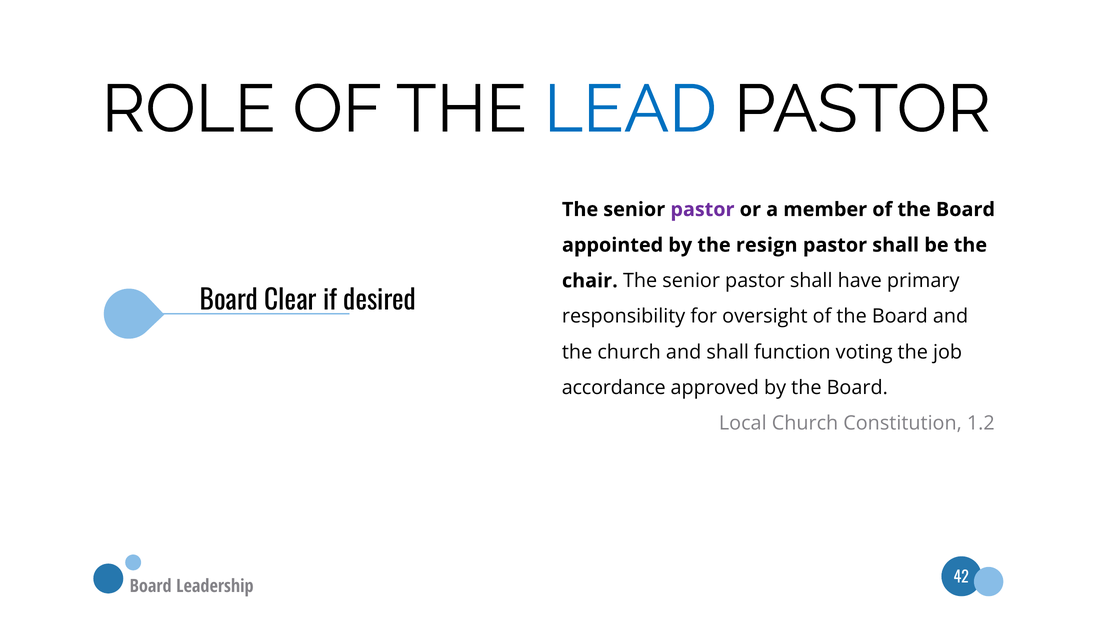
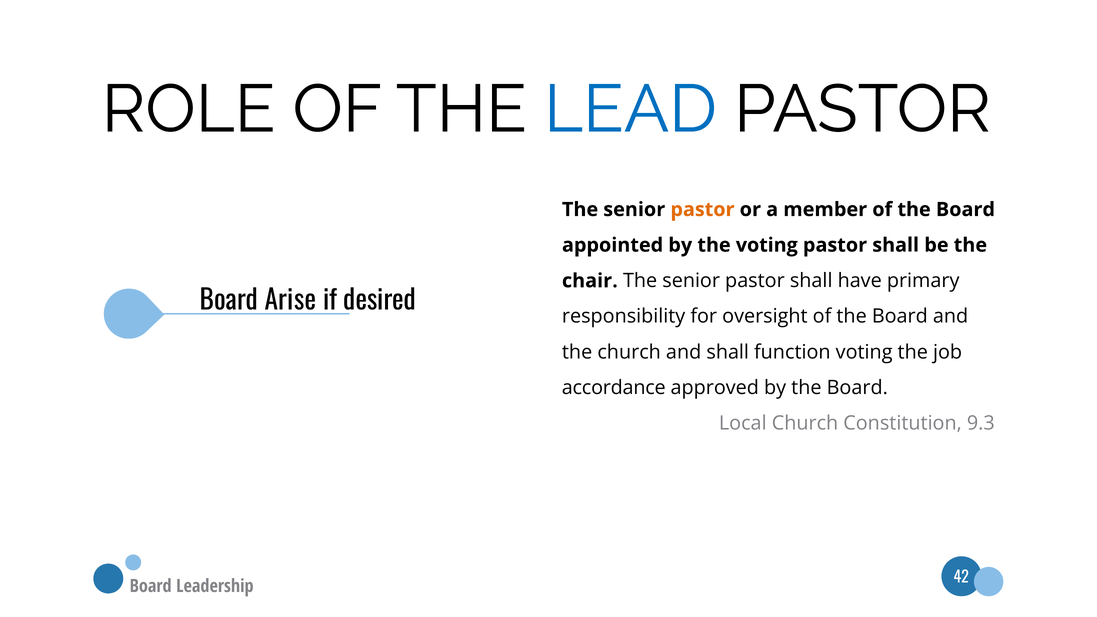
pastor at (702, 210) colour: purple -> orange
the resign: resign -> voting
Clear: Clear -> Arise
1.2: 1.2 -> 9.3
